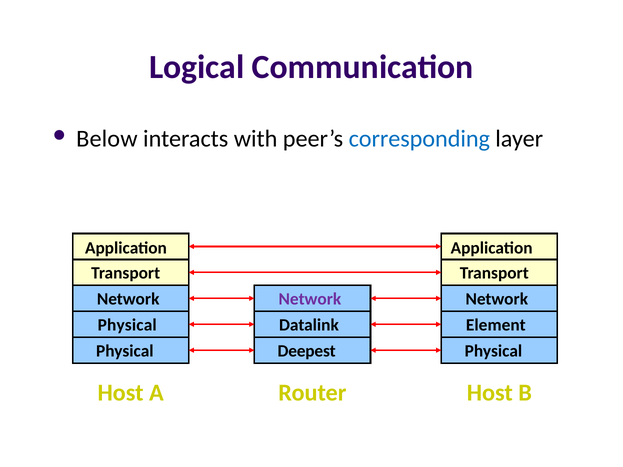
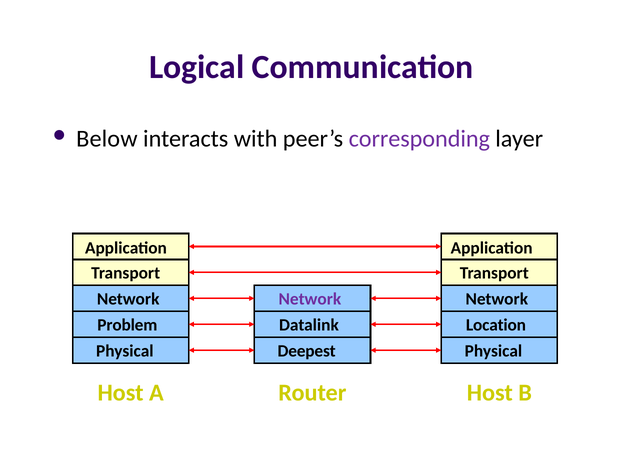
corresponding colour: blue -> purple
Physical at (127, 325): Physical -> Problem
Element: Element -> Location
